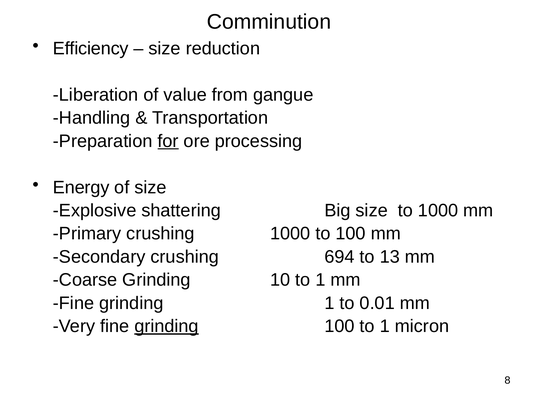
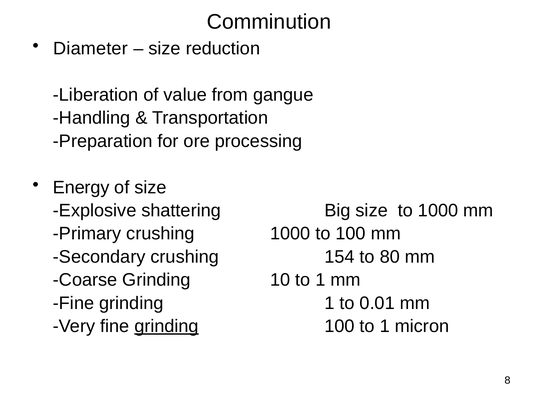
Efficiency: Efficiency -> Diameter
for underline: present -> none
694: 694 -> 154
13: 13 -> 80
